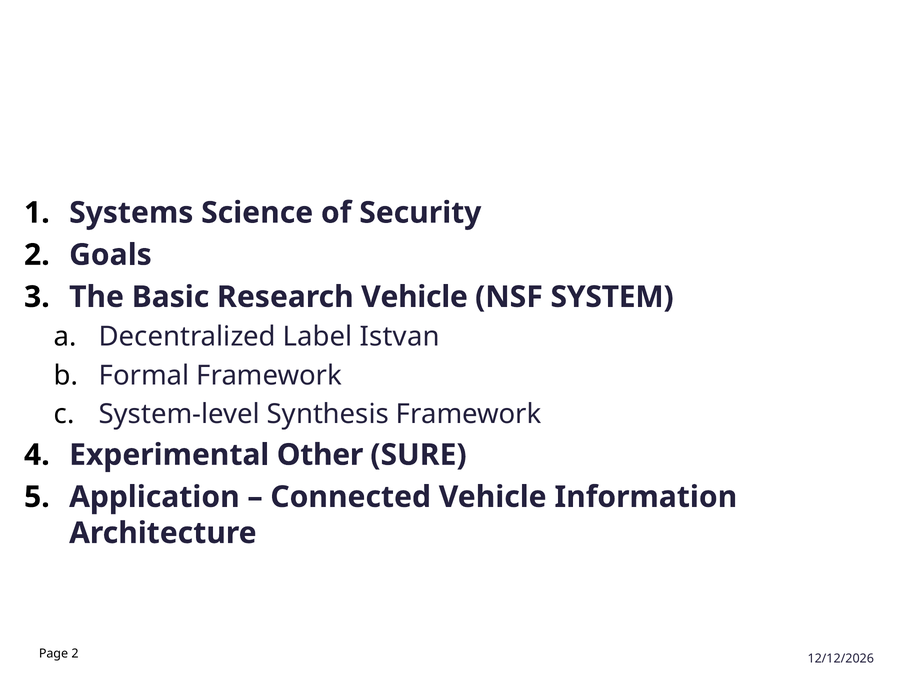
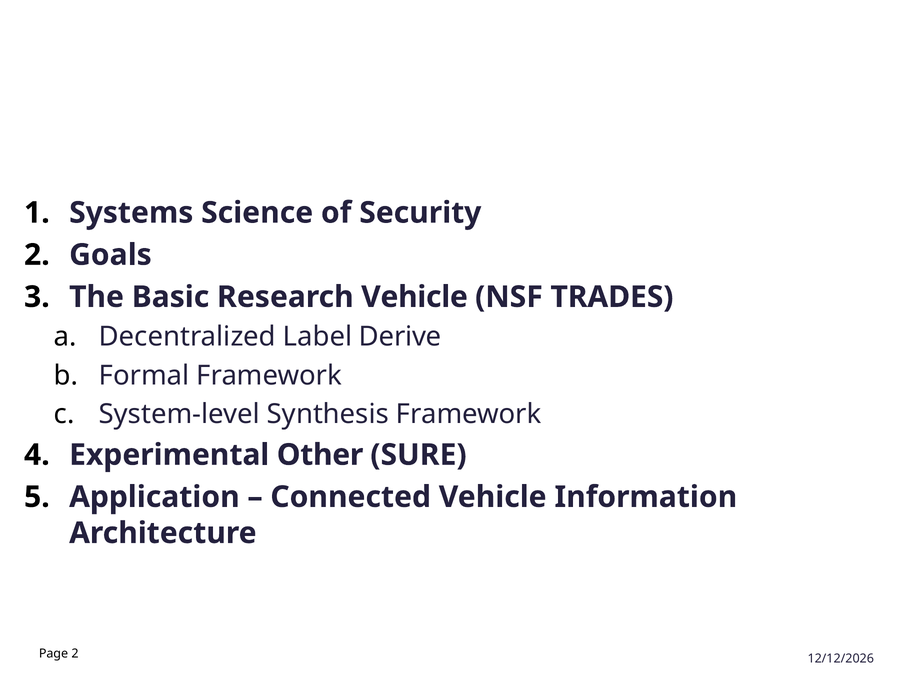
SYSTEM: SYSTEM -> TRADES
Istvan: Istvan -> Derive
